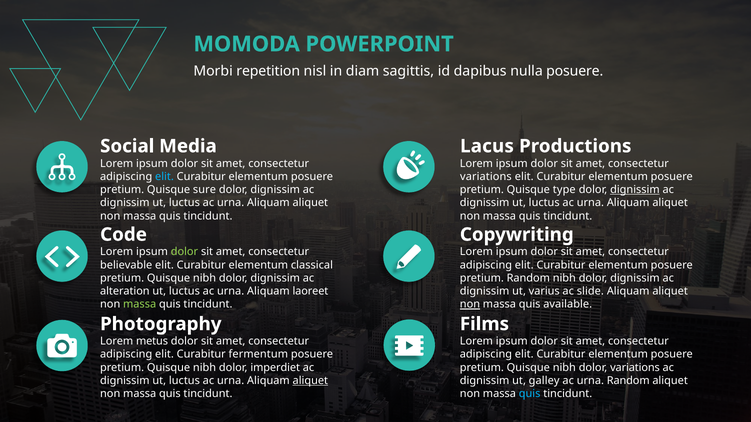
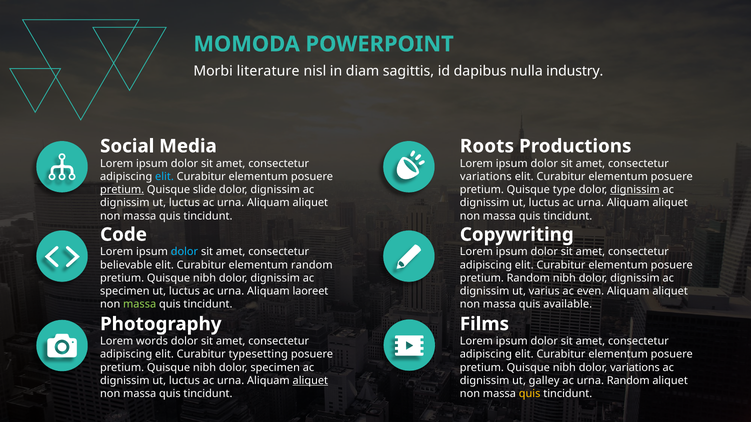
repetition: repetition -> literature
nulla posuere: posuere -> industry
Lacus: Lacus -> Roots
pretium at (122, 190) underline: none -> present
sure: sure -> slide
dolor at (184, 252) colour: light green -> light blue
elementum classical: classical -> random
alteration at (125, 292): alteration -> specimen
slide: slide -> even
non at (470, 305) underline: present -> none
metus: metus -> words
fermentum: fermentum -> typesetting
dolor imperdiet: imperdiet -> specimen
quis at (530, 394) colour: light blue -> yellow
